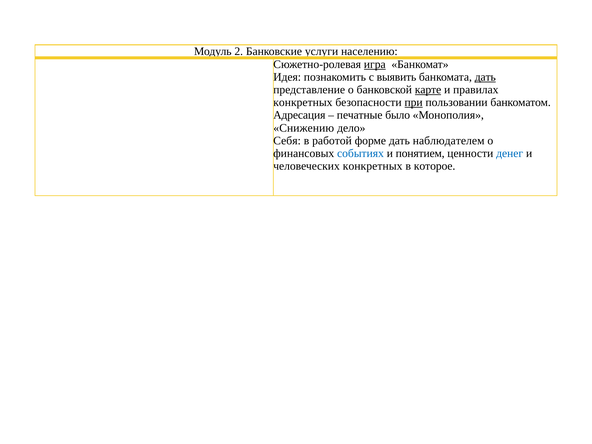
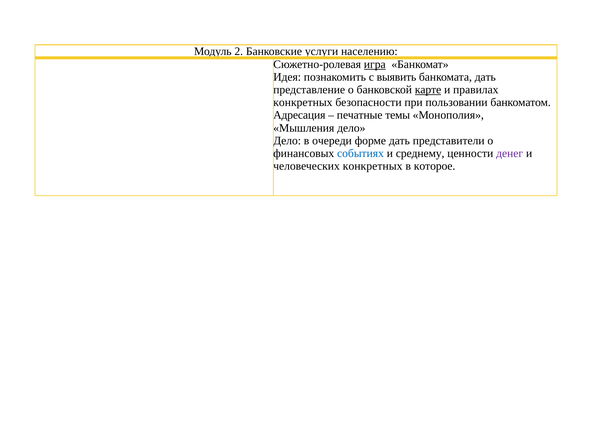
дать at (485, 77) underline: present -> none
при underline: present -> none
было: было -> темы
Снижению: Снижению -> Мышления
Себя at (287, 141): Себя -> Дело
работой: работой -> очереди
наблюдателем: наблюдателем -> представители
понятием: понятием -> среднему
денег colour: blue -> purple
